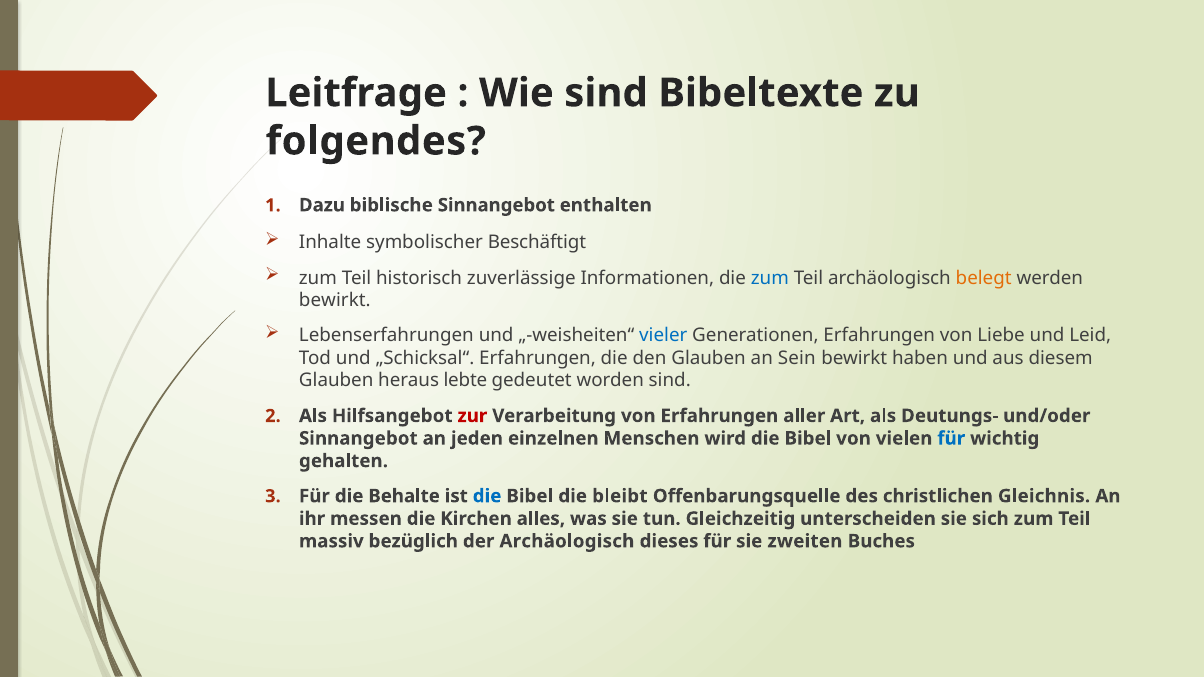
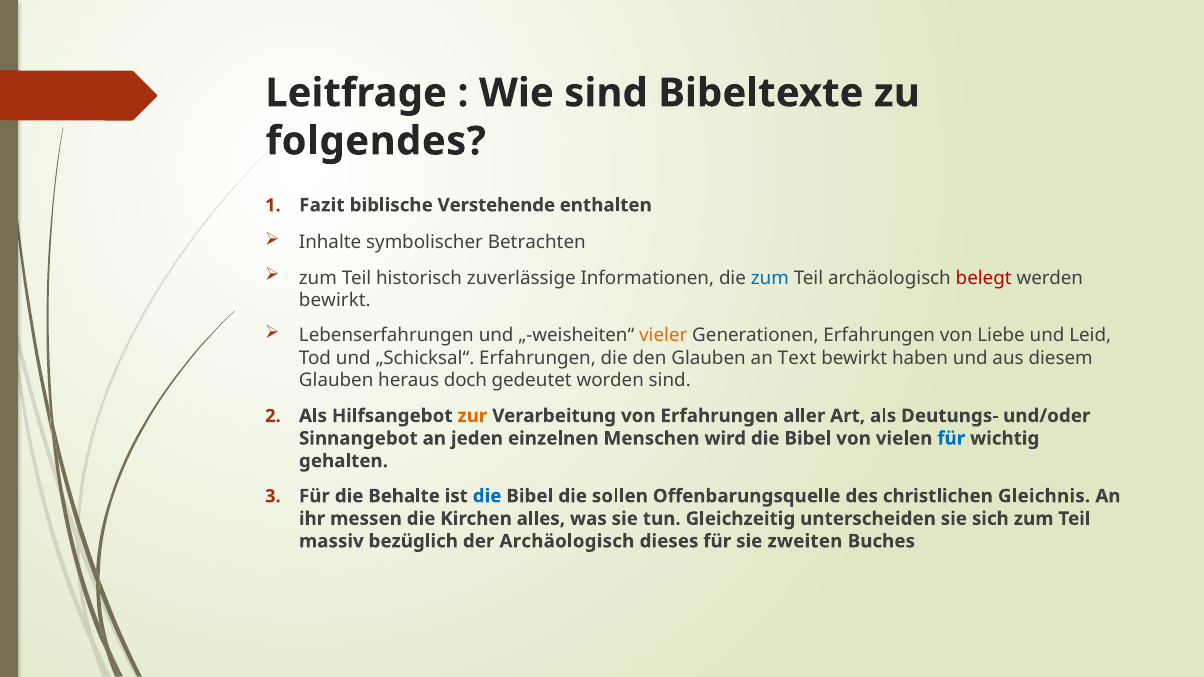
Dazu: Dazu -> Fazit
biblische Sinnangebot: Sinnangebot -> Verstehende
Beschäftigt: Beschäftigt -> Betrachten
belegt colour: orange -> red
vieler colour: blue -> orange
Sein: Sein -> Text
lebte: lebte -> doch
zur colour: red -> orange
bleibt: bleibt -> sollen
